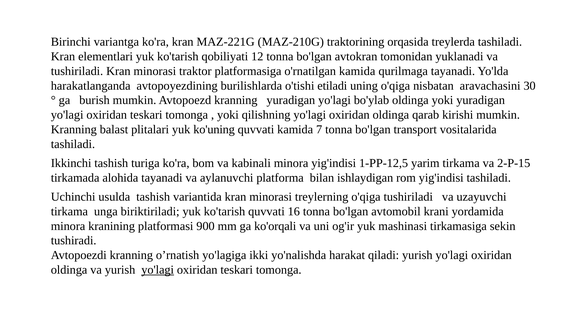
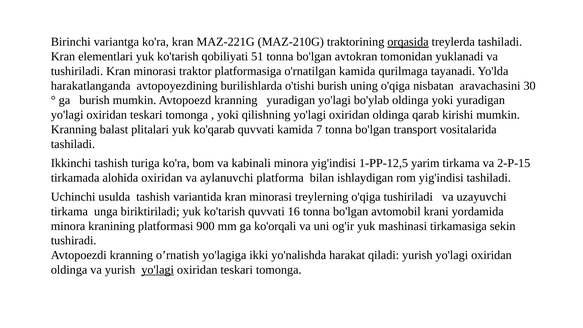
orqasida underline: none -> present
12: 12 -> 51
o'tishi etiladi: etiladi -> burish
ko'uning: ko'uning -> ko'qarab
alohida tayanadi: tayanadi -> oxiridan
